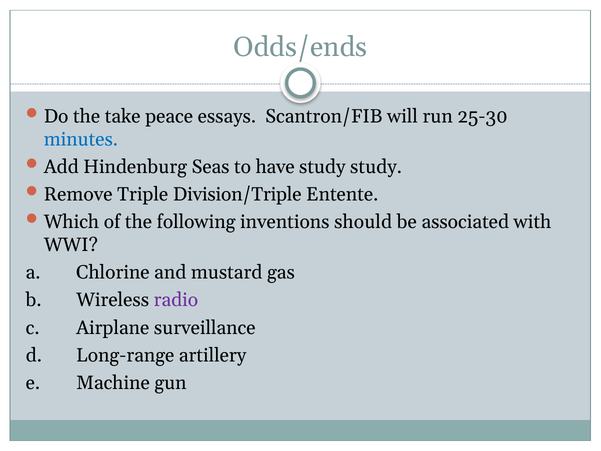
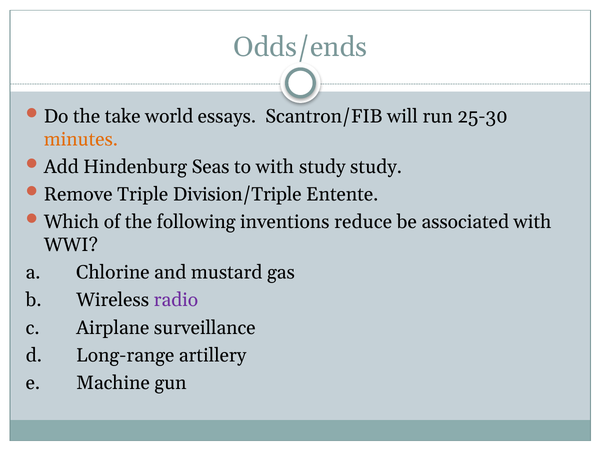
peace: peace -> world
minutes colour: blue -> orange
to have: have -> with
should: should -> reduce
